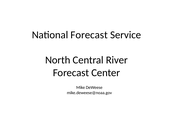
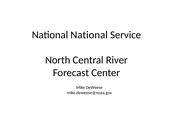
National Forecast: Forecast -> National
